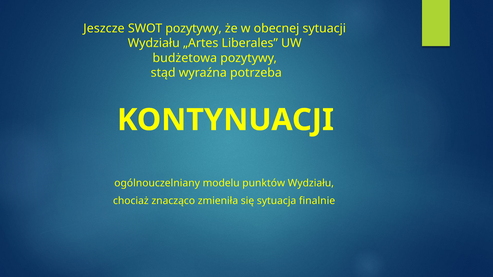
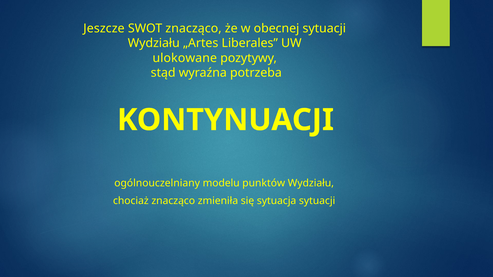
SWOT pozytywy: pozytywy -> znacząco
budżetowa: budżetowa -> ulokowane
sytuacja finalnie: finalnie -> sytuacji
